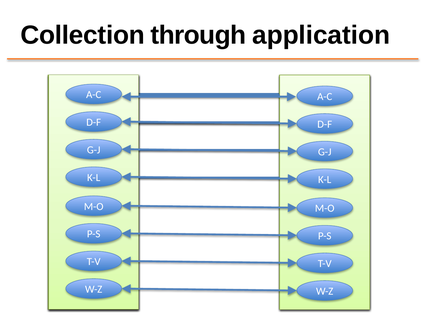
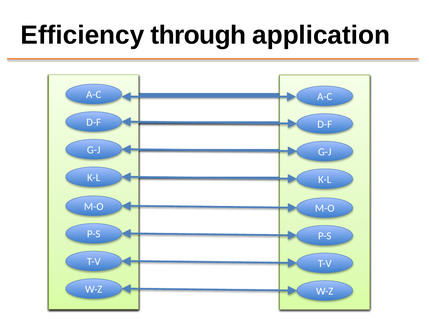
Collection: Collection -> Efficiency
